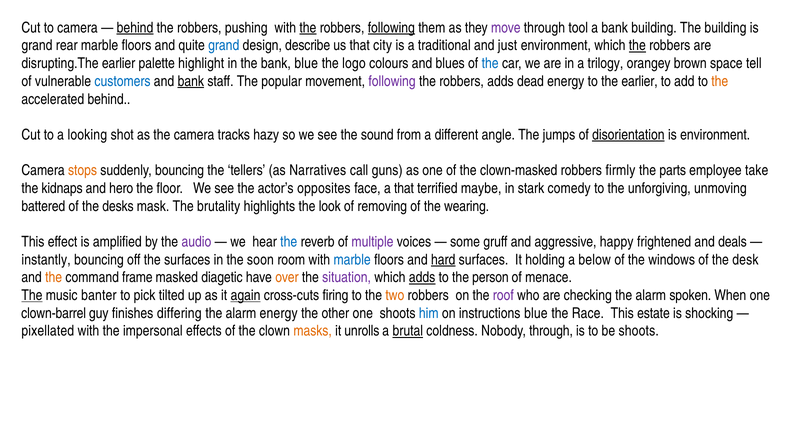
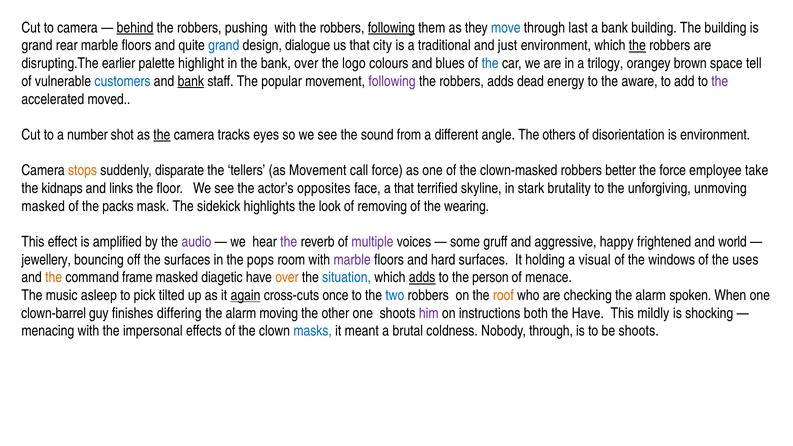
the at (308, 28) underline: present -> none
move colour: purple -> blue
tool: tool -> last
describe: describe -> dialogue
bank blue: blue -> over
the earlier: earlier -> aware
the at (720, 81) colour: orange -> purple
accelerated behind: behind -> moved
looking: looking -> number
the at (162, 135) underline: none -> present
hazy: hazy -> eyes
jumps: jumps -> others
disorientation underline: present -> none
suddenly bouncing: bouncing -> disparate
as Narratives: Narratives -> Movement
call guns: guns -> force
firmly: firmly -> better
the parts: parts -> force
hero: hero -> links
maybe: maybe -> skyline
comedy: comedy -> brutality
battered at (43, 206): battered -> masked
desks: desks -> packs
brutality: brutality -> sidekick
the at (289, 242) colour: blue -> purple
deals: deals -> world
instantly: instantly -> jewellery
soon: soon -> pops
marble at (352, 260) colour: blue -> purple
hard underline: present -> none
below: below -> visual
desk: desk -> uses
situation colour: purple -> blue
The at (32, 295) underline: present -> none
banter: banter -> asleep
firing: firing -> once
two colour: orange -> blue
roof colour: purple -> orange
alarm energy: energy -> moving
him colour: blue -> purple
instructions blue: blue -> both
the Race: Race -> Have
estate: estate -> mildly
pixellated: pixellated -> menacing
masks colour: orange -> blue
unrolls: unrolls -> meant
brutal underline: present -> none
